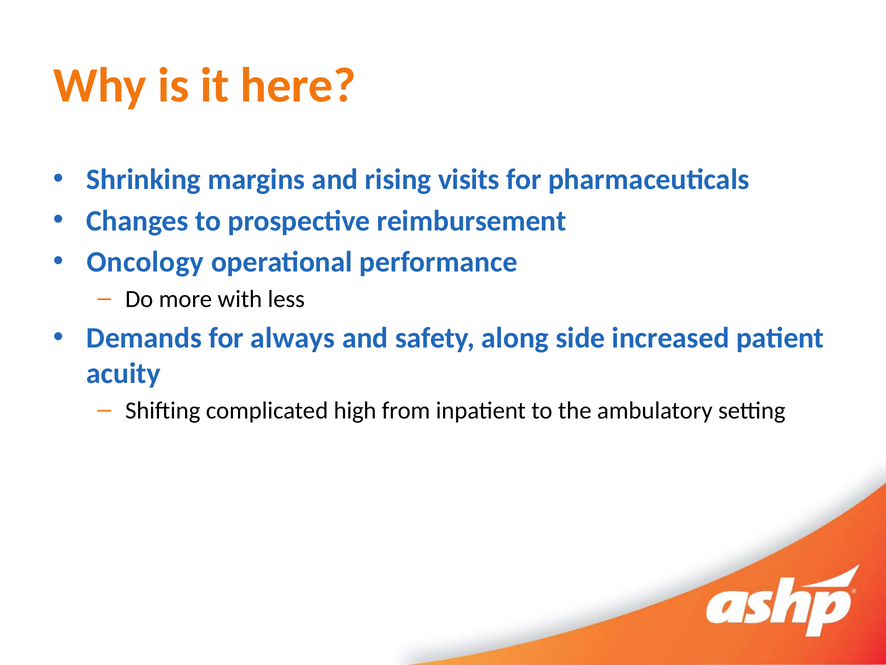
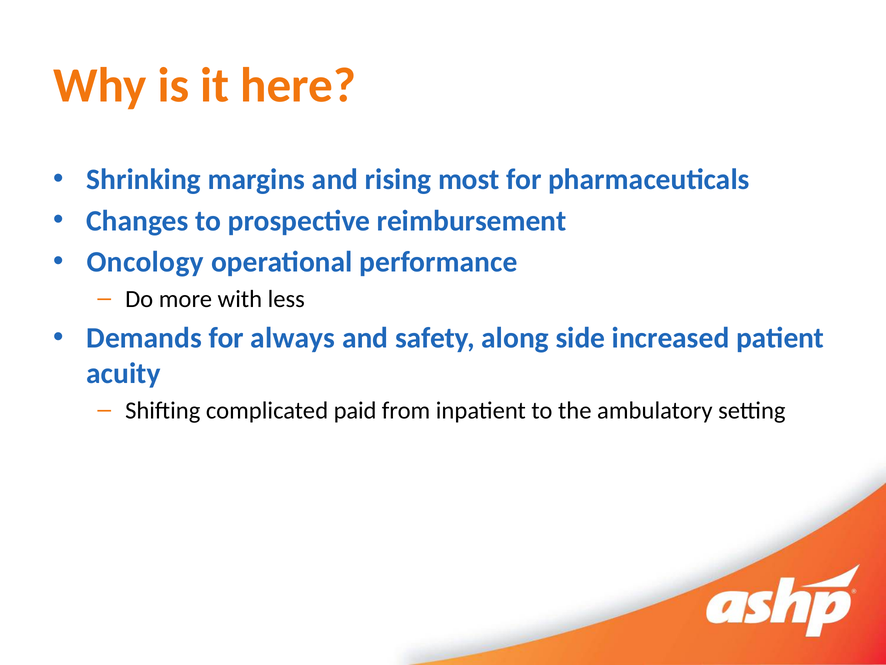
visits: visits -> most
high: high -> paid
